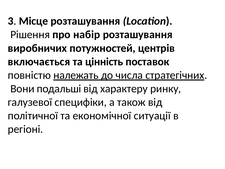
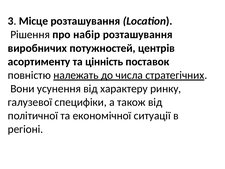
включається: включається -> асортименту
подальші: подальші -> усунення
